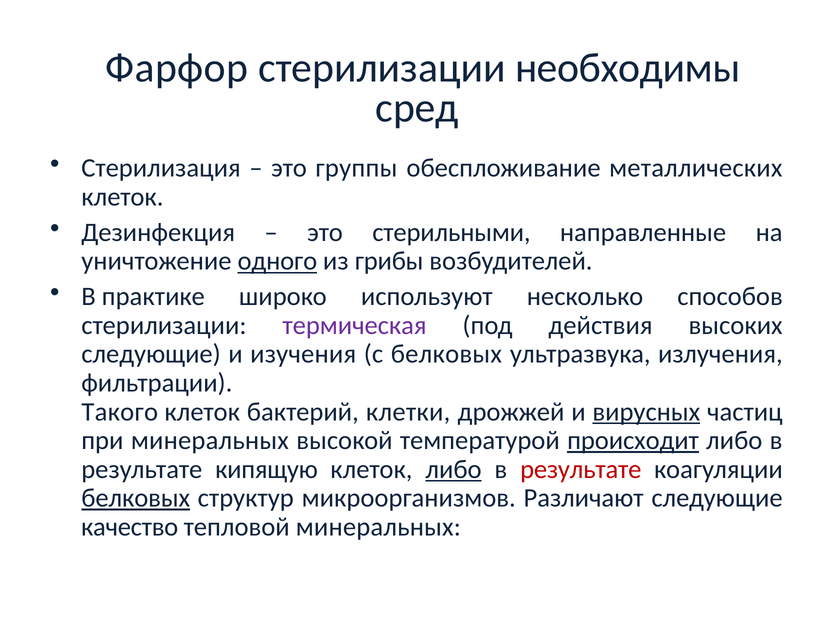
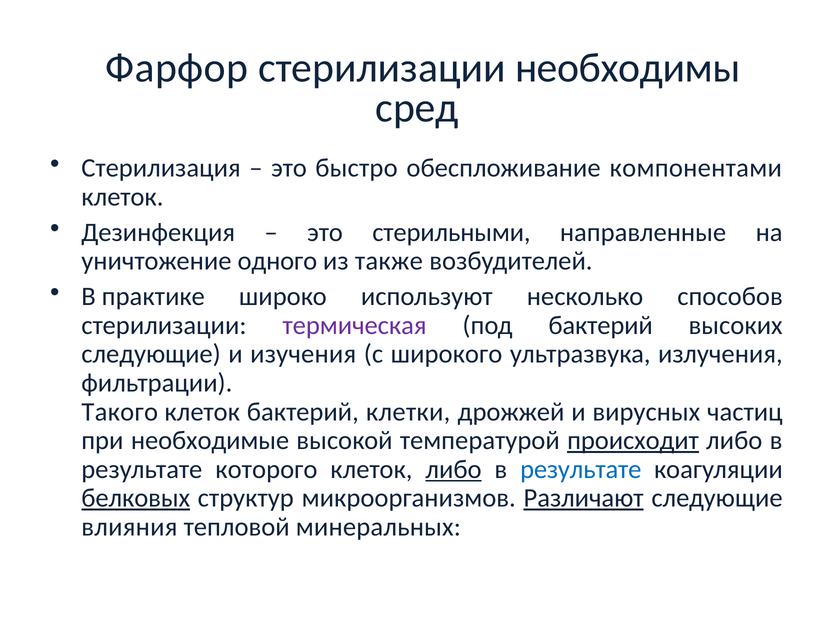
группы: группы -> быстро
металлических: металлических -> компонентами
одного underline: present -> none
грибы: грибы -> также
под действия: действия -> бактерий
с белковых: белковых -> широкого
вирусных underline: present -> none
при минеральных: минеральных -> необходимые
кипящую: кипящую -> которого
результате at (581, 469) colour: red -> blue
Различают underline: none -> present
качество: качество -> влияния
